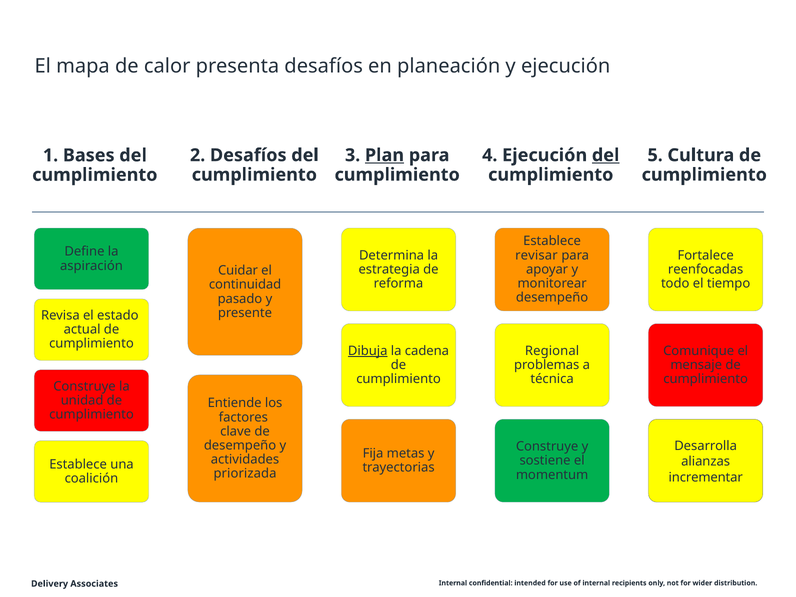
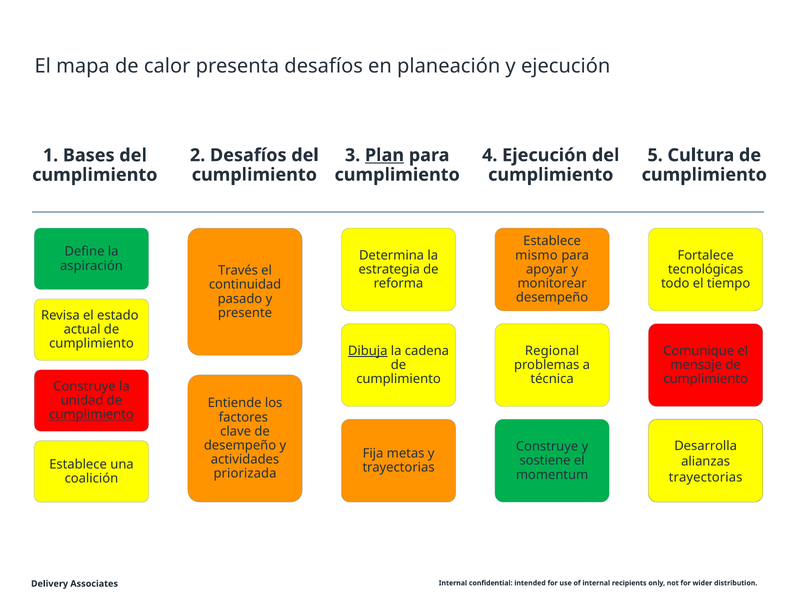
del at (606, 155) underline: present -> none
revisar: revisar -> mismo
reenfocadas: reenfocadas -> tecnológicas
Cuidar: Cuidar -> Través
cumplimiento at (92, 415) underline: none -> present
incrementar at (706, 477): incrementar -> trayectorias
